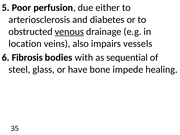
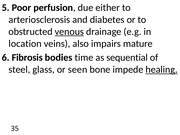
vessels: vessels -> mature
with: with -> time
have: have -> seen
healing underline: none -> present
